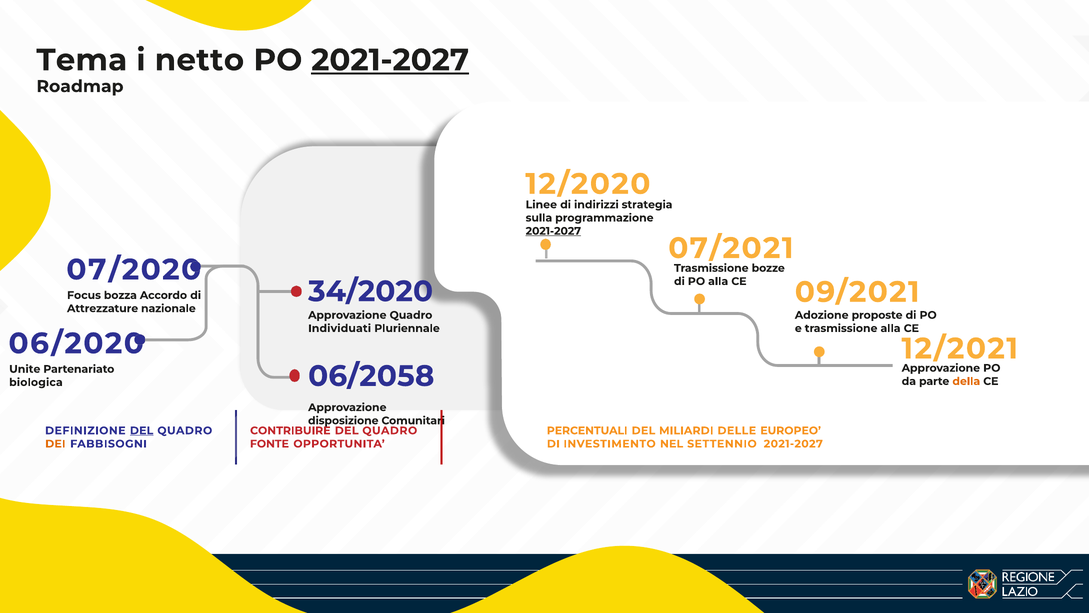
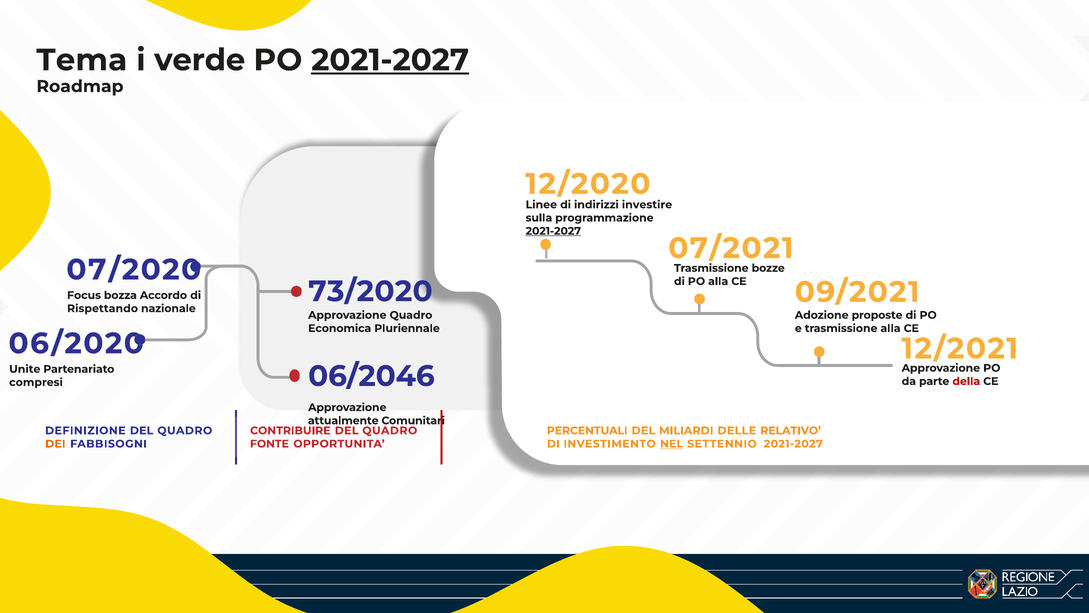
netto: netto -> verde
strategia: strategia -> investire
34/2020: 34/2020 -> 73/2020
Attrezzature: Attrezzature -> Rispettando
Individuati: Individuati -> Economica
06/2058: 06/2058 -> 06/2046
della colour: orange -> red
biologica: biologica -> compresi
disposizione: disposizione -> attualmente
DEL at (142, 430) underline: present -> none
EUROPEO: EUROPEO -> RELATIVO
NEL underline: none -> present
